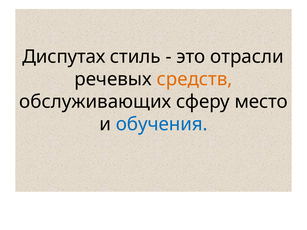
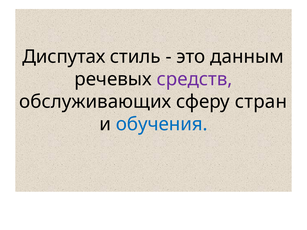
отрасли: отрасли -> данным
средств colour: orange -> purple
место: место -> стран
